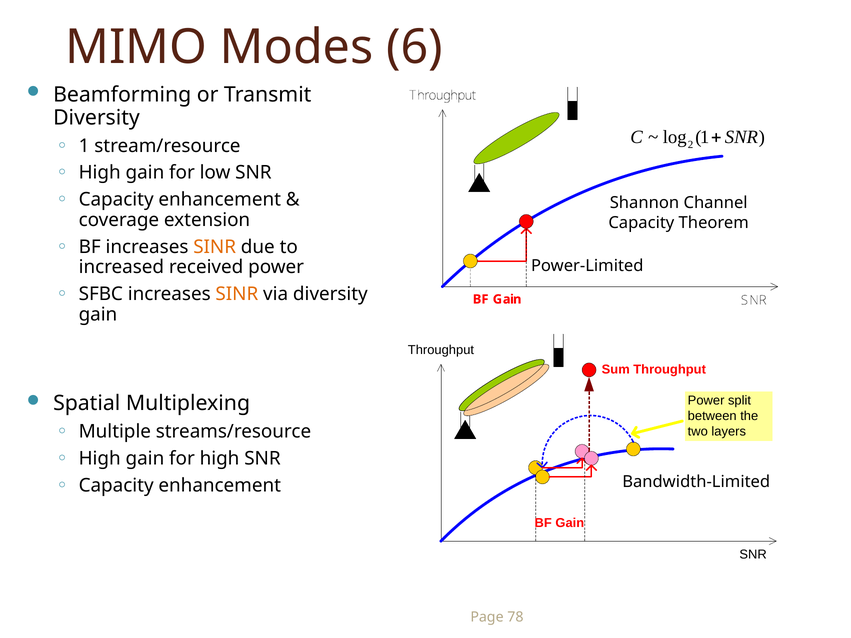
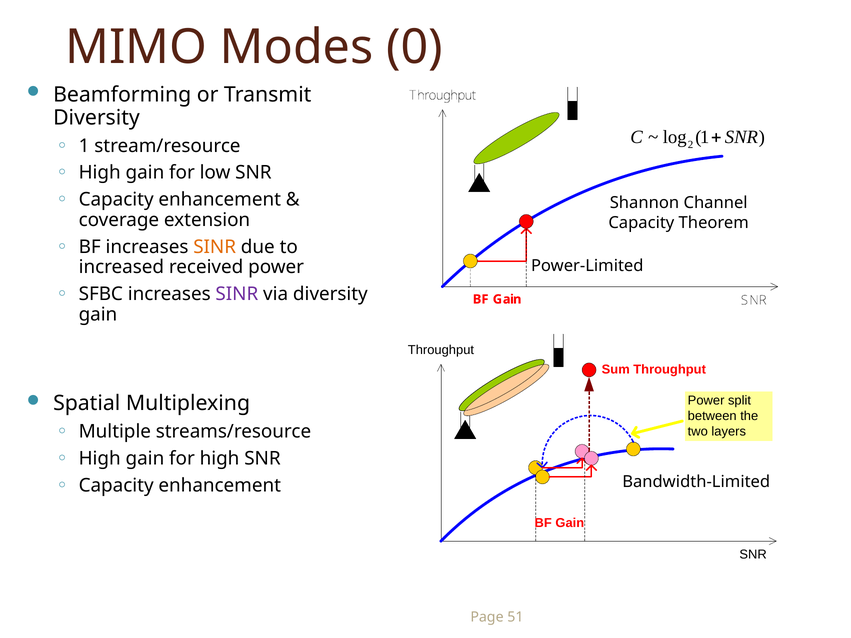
6: 6 -> 0
SINR at (237, 294) colour: orange -> purple
78: 78 -> 51
